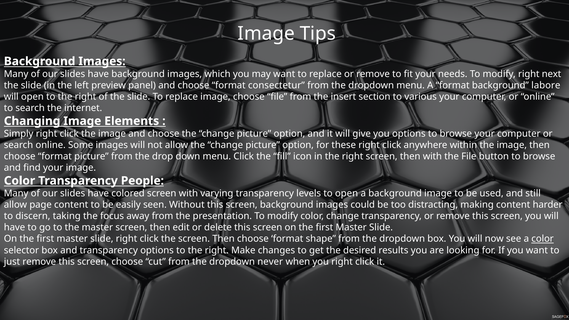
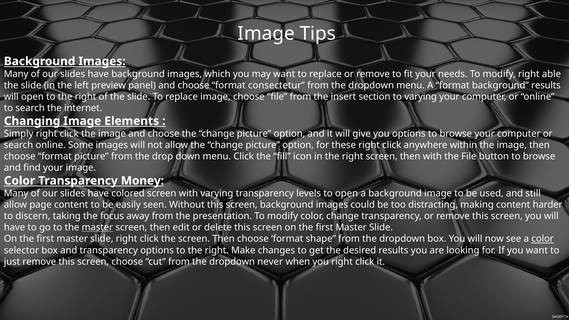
next: next -> able
background labore: labore -> results
to various: various -> varying
People: People -> Money
master at (97, 228) underline: none -> present
